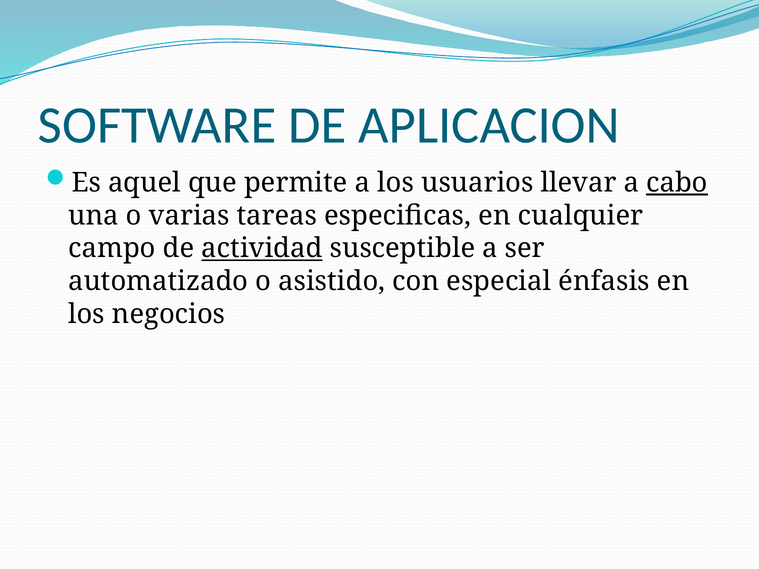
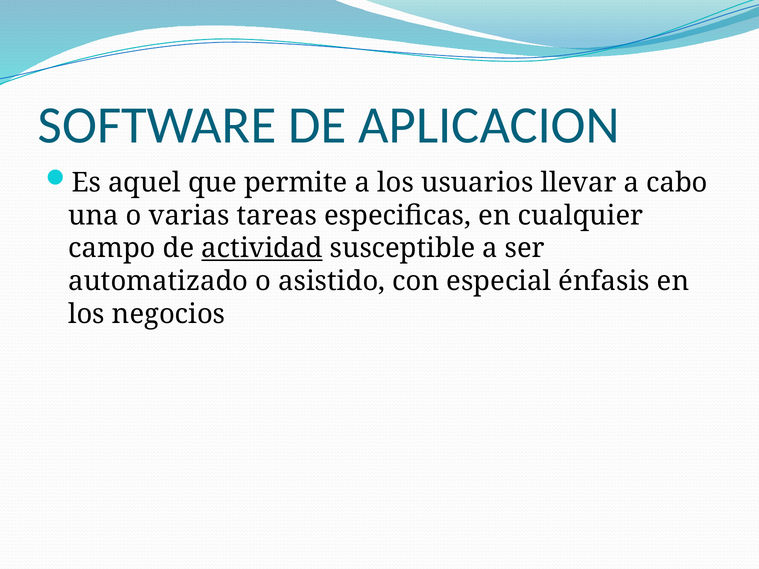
cabo underline: present -> none
